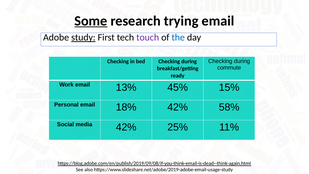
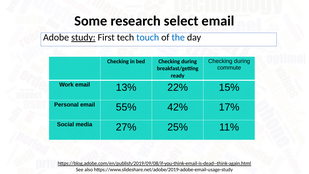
Some underline: present -> none
trying: trying -> select
touch colour: purple -> blue
45%: 45% -> 22%
18%: 18% -> 55%
58%: 58% -> 17%
media 42%: 42% -> 27%
